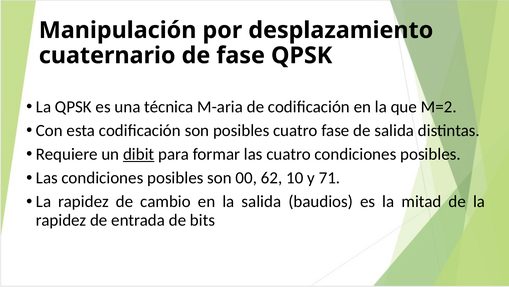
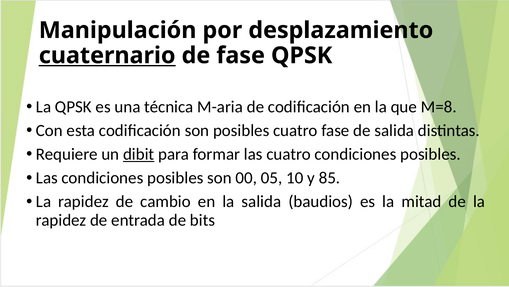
cuaternario underline: none -> present
M=2: M=2 -> M=8
62: 62 -> 05
71: 71 -> 85
